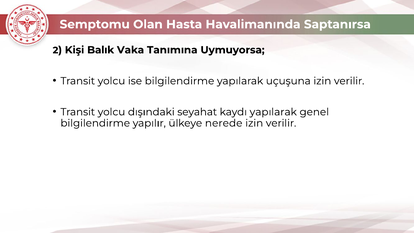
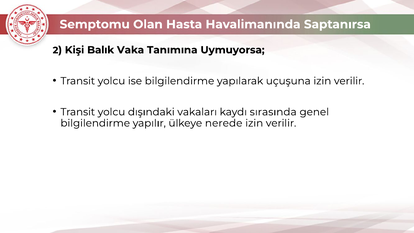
seyahat: seyahat -> vakaları
kaydı yapılarak: yapılarak -> sırasında
